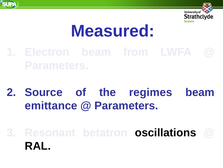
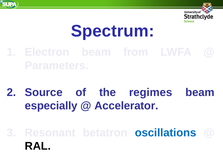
Measured: Measured -> Spectrum
emittance: emittance -> especially
Parameters at (126, 105): Parameters -> Accelerator
oscillations colour: black -> blue
